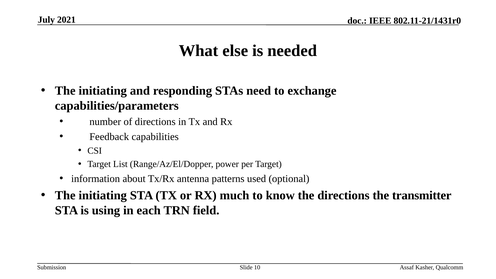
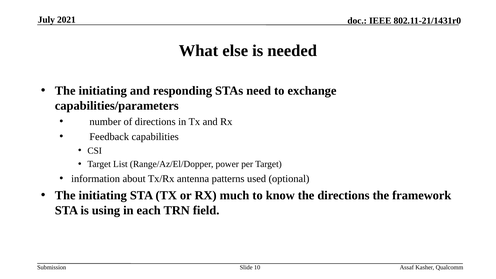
transmitter: transmitter -> framework
